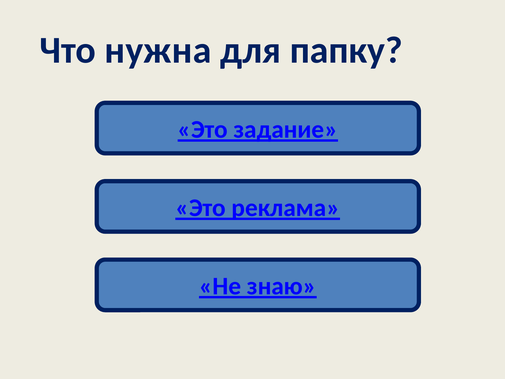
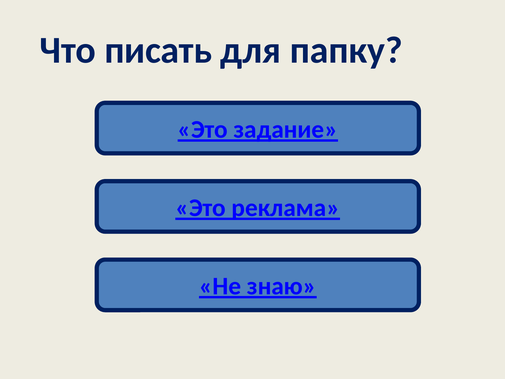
нужна: нужна -> писать
